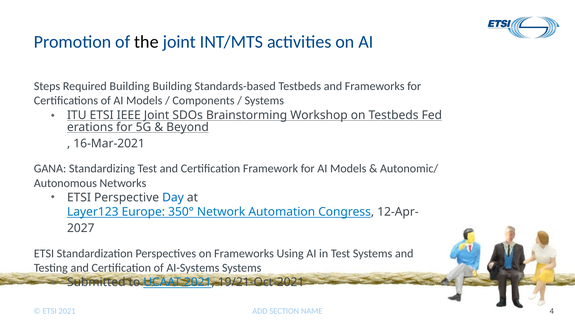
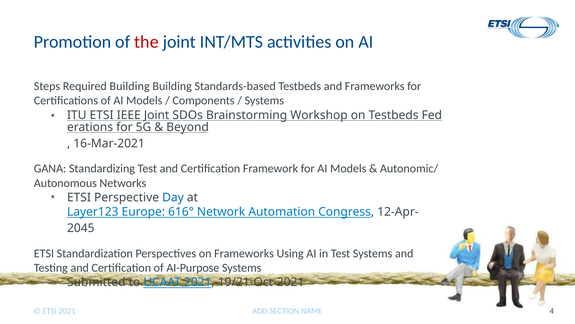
the colour: black -> red
350°: 350° -> 616°
2027: 2027 -> 2045
AI-Systems: AI-Systems -> AI-Purpose
